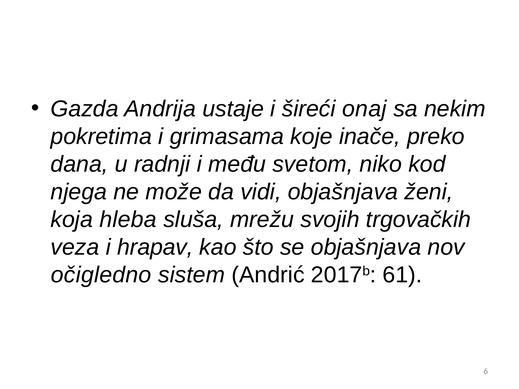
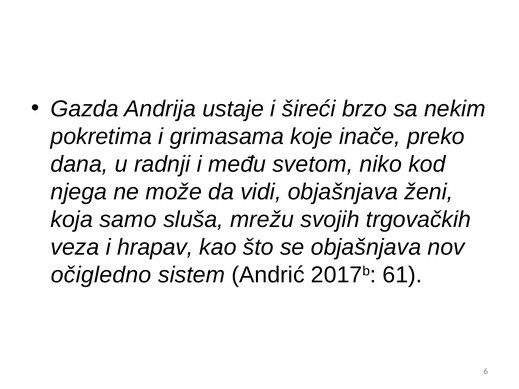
onaj: onaj -> brzo
hleba: hleba -> samo
